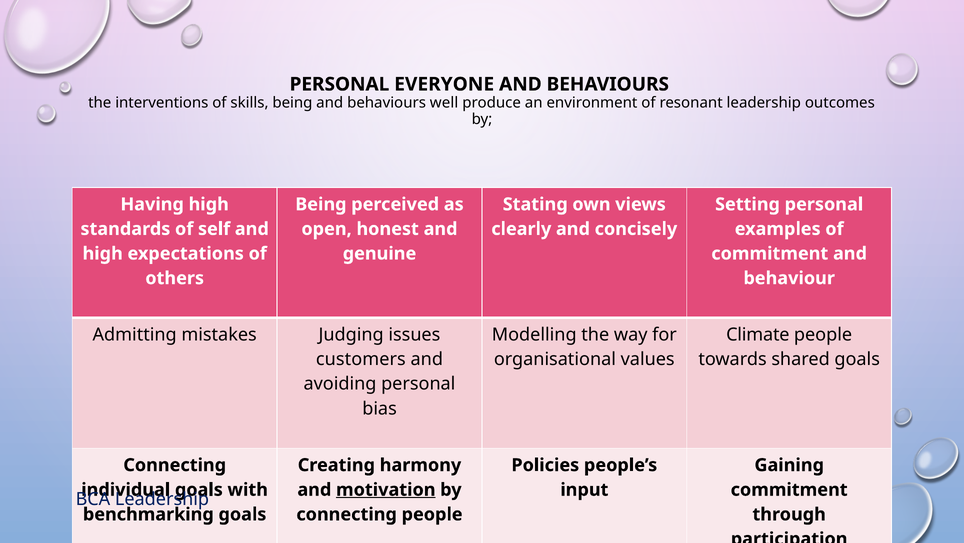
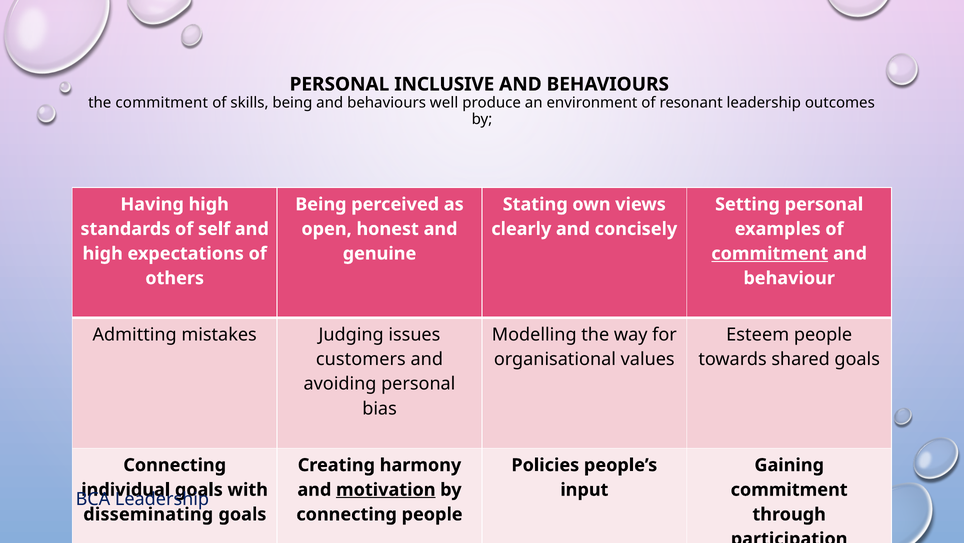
EVERYONE: EVERYONE -> INCLUSIVE
the interventions: interventions -> commitment
commitment at (770, 253) underline: none -> present
Climate: Climate -> Esteem
benchmarking: benchmarking -> disseminating
